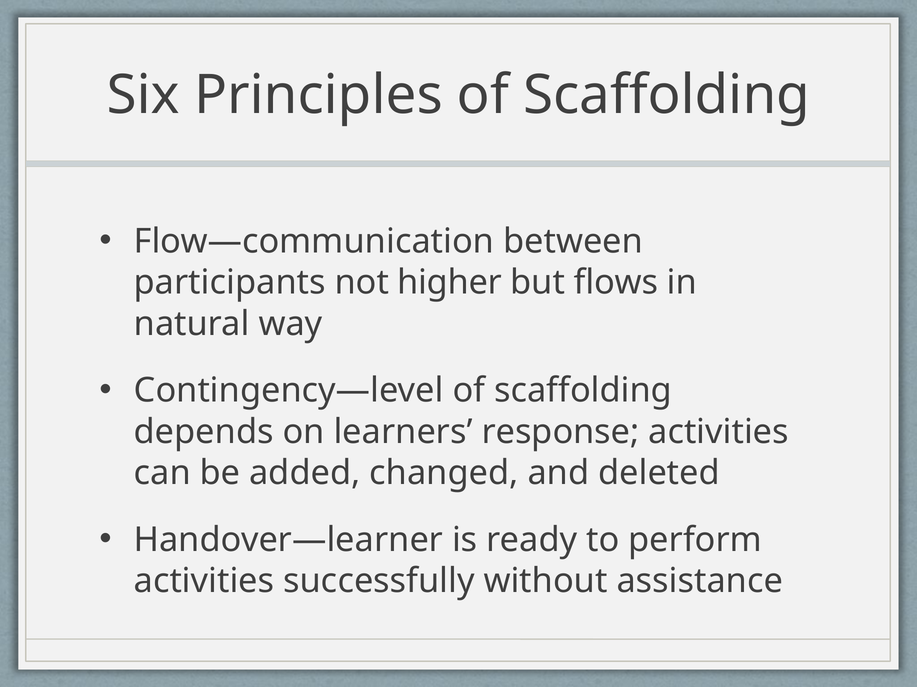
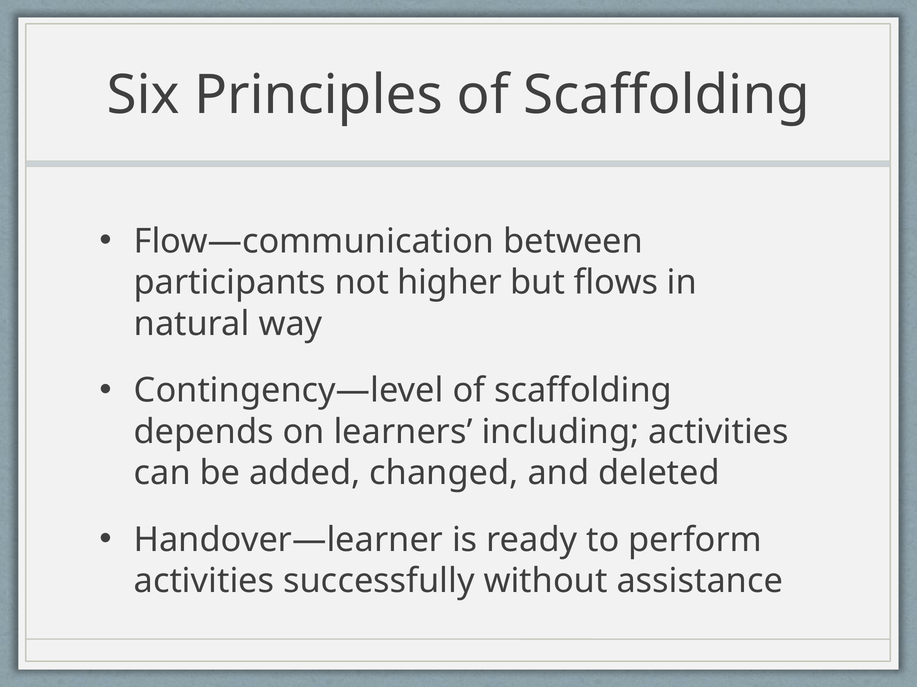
response: response -> including
